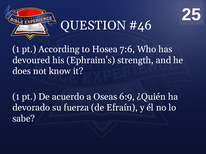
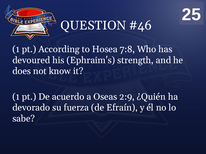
7:6: 7:6 -> 7:8
6:9: 6:9 -> 2:9
